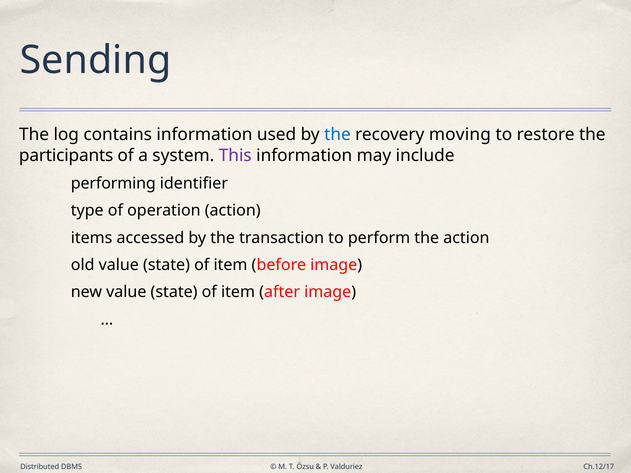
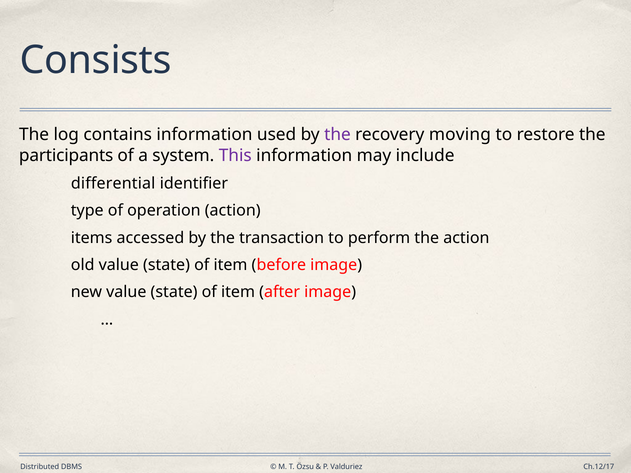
Sending: Sending -> Consists
the at (337, 135) colour: blue -> purple
performing: performing -> differential
